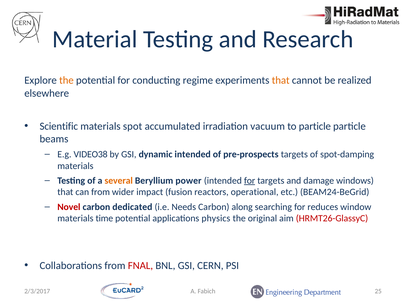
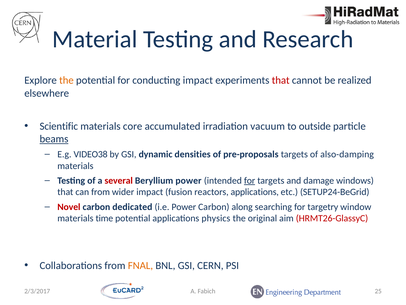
conducting regime: regime -> impact
that at (281, 80) colour: orange -> red
spot: spot -> core
to particle: particle -> outside
beams underline: none -> present
dynamic intended: intended -> densities
pre-prospects: pre-prospects -> pre-proposals
spot-damping: spot-damping -> also-damping
several colour: orange -> red
reactors operational: operational -> applications
BEAM24-BeGrid: BEAM24-BeGrid -> SETUP24-BeGrid
i.e Needs: Needs -> Power
reduces: reduces -> targetry
FNAL colour: red -> orange
